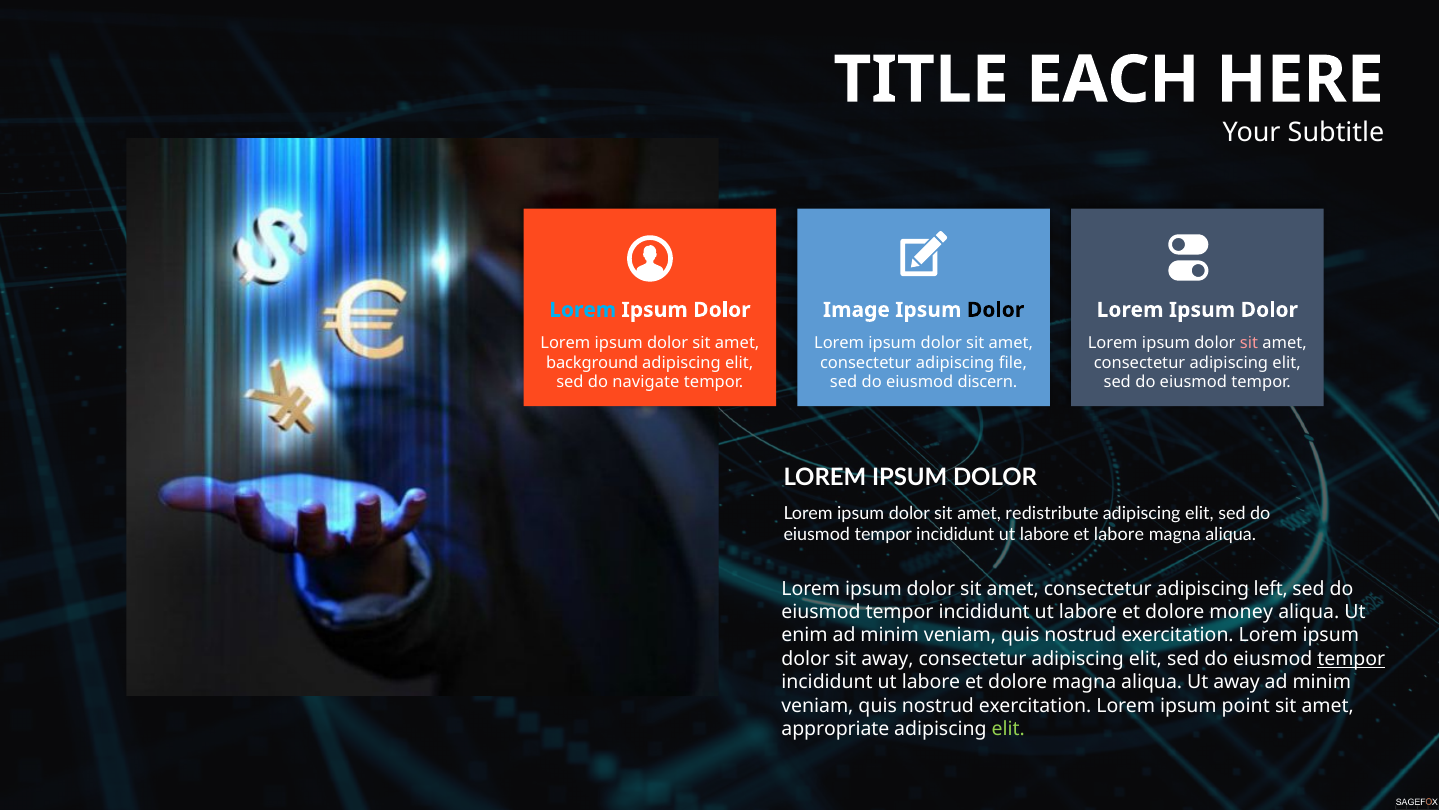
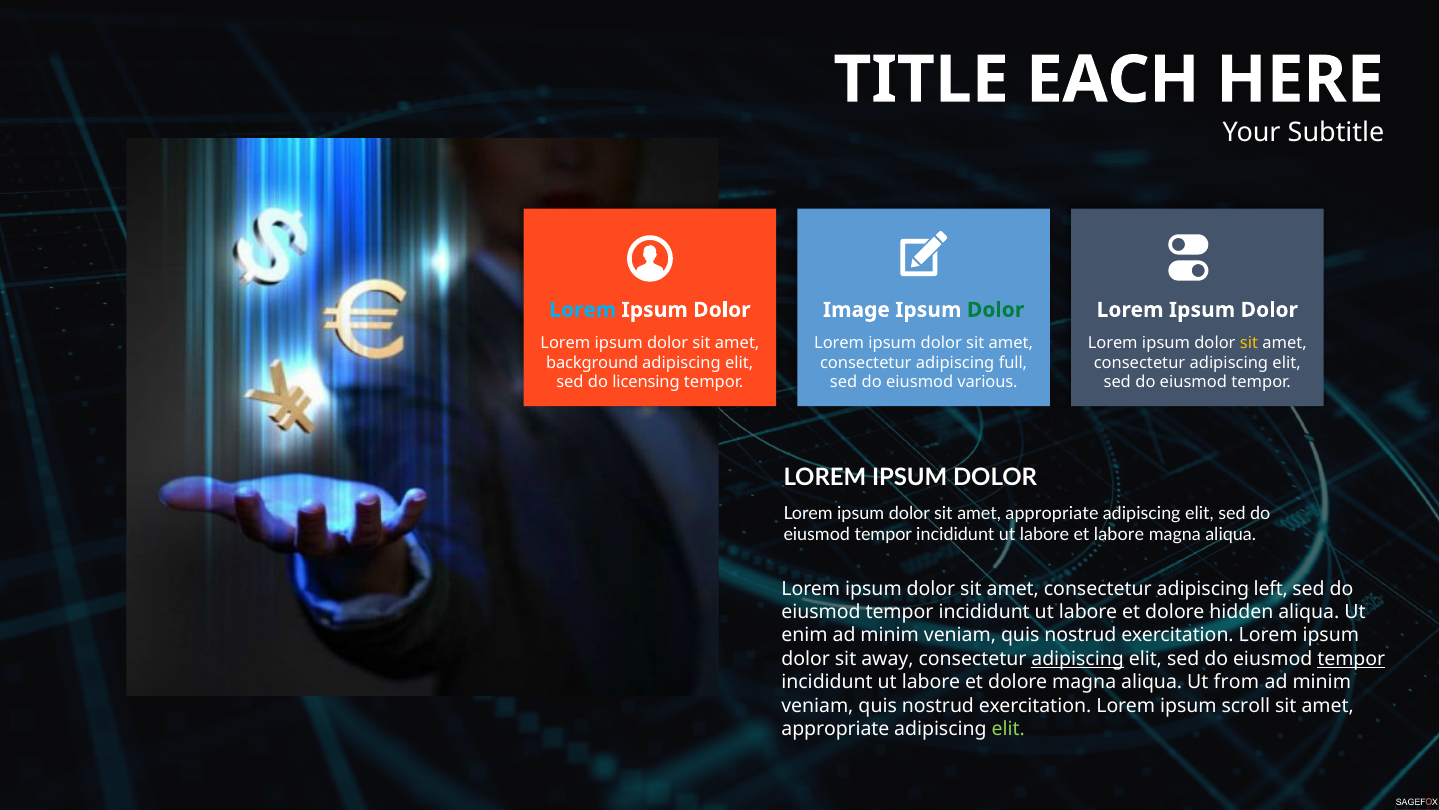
Dolor at (996, 310) colour: black -> green
sit at (1249, 343) colour: pink -> yellow
file: file -> full
navigate: navigate -> licensing
discern: discern -> various
dolor sit amet redistribute: redistribute -> appropriate
money: money -> hidden
adipiscing at (1078, 658) underline: none -> present
Ut away: away -> from
point: point -> scroll
